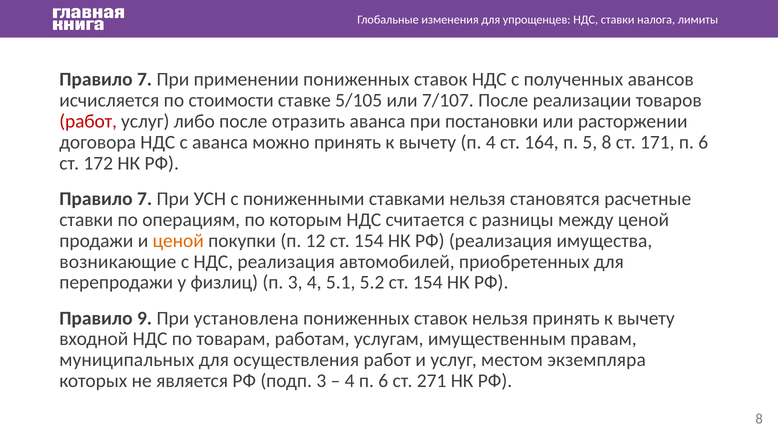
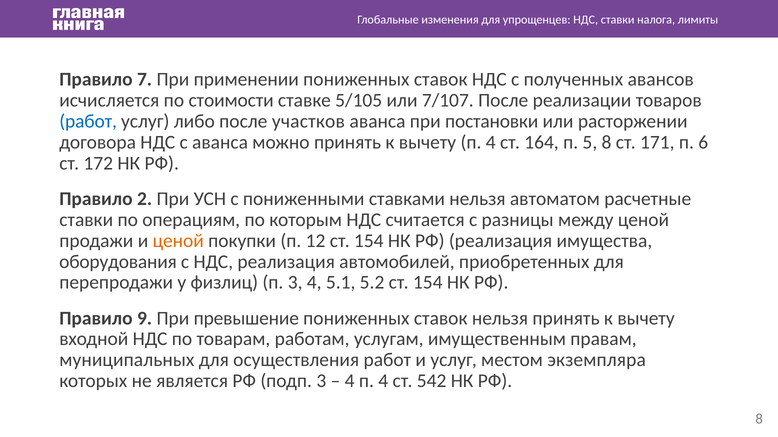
работ at (88, 121) colour: red -> blue
отразить: отразить -> участков
7 at (145, 199): 7 -> 2
становятся: становятся -> автоматом
возникающие: возникающие -> оборудования
установлена: установлена -> превышение
4 п 6: 6 -> 4
271: 271 -> 542
